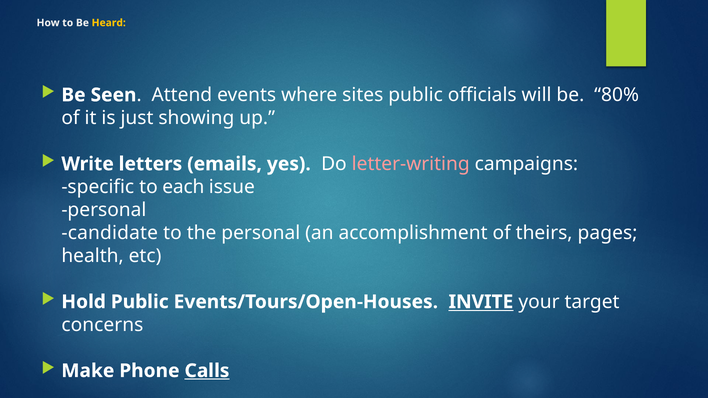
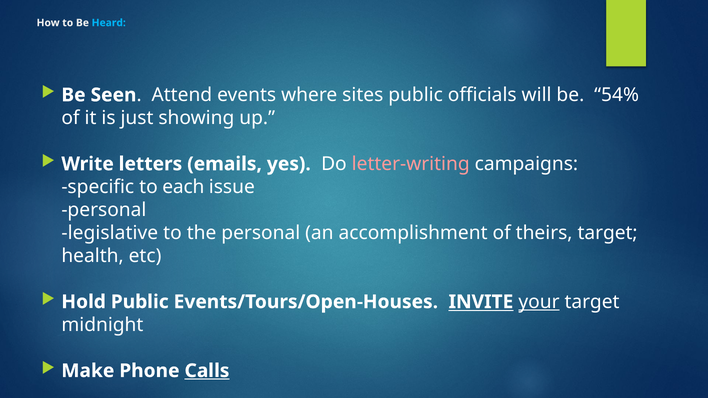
Heard colour: yellow -> light blue
80%: 80% -> 54%
candidate: candidate -> legislative
theirs pages: pages -> target
your underline: none -> present
concerns: concerns -> midnight
